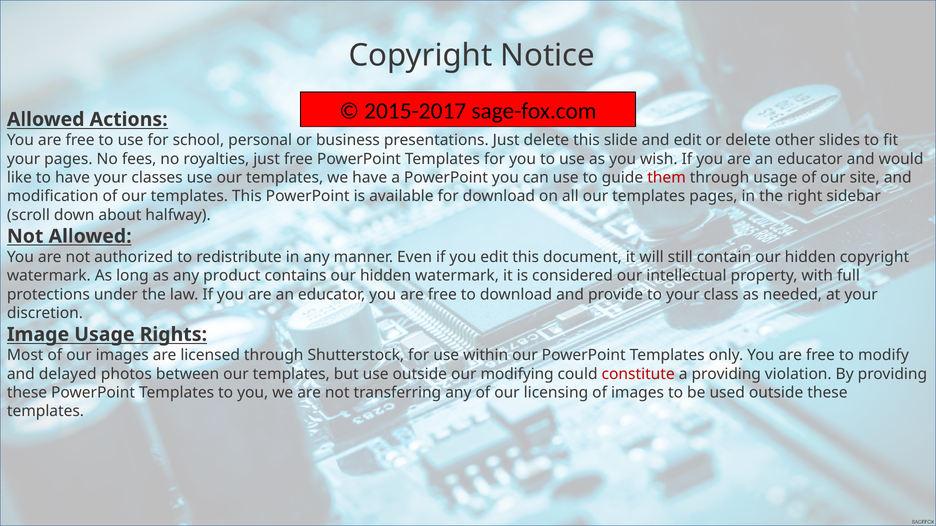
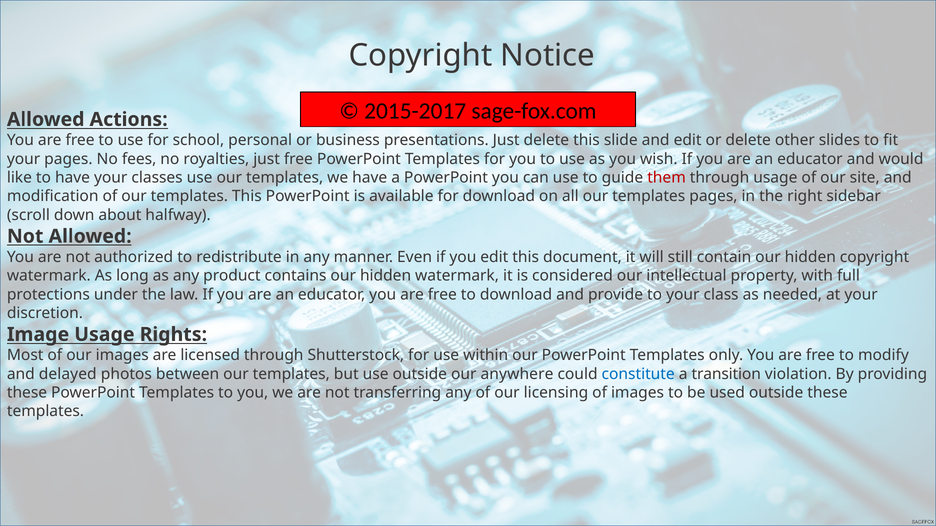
modifying: modifying -> anywhere
constitute colour: red -> blue
a providing: providing -> transition
